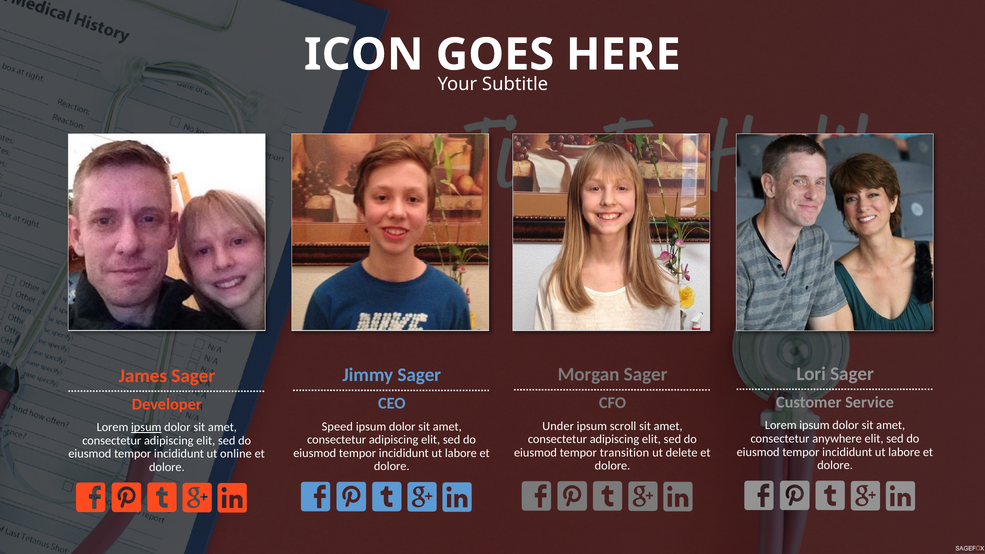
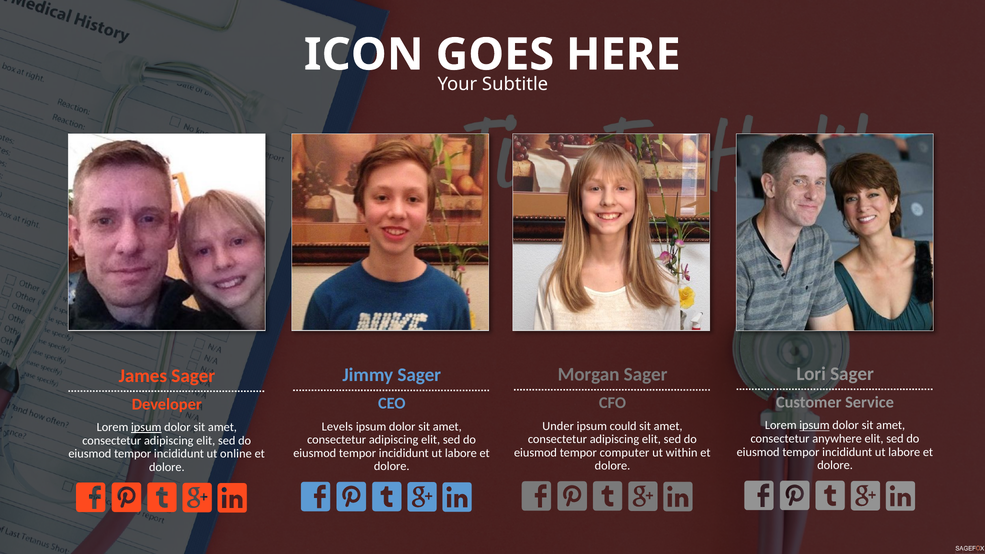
ipsum at (814, 425) underline: none -> present
scroll: scroll -> could
Speed: Speed -> Levels
transition: transition -> computer
delete: delete -> within
